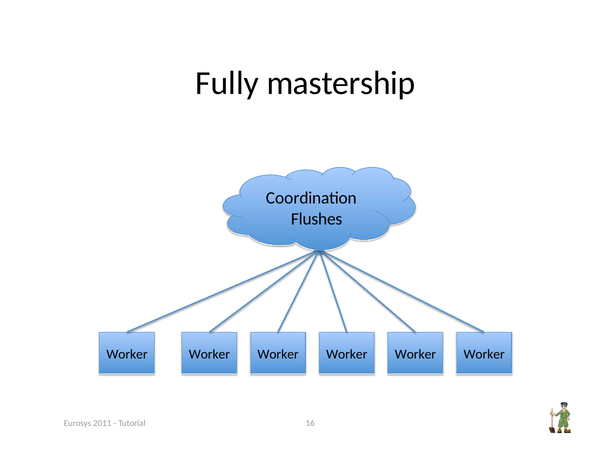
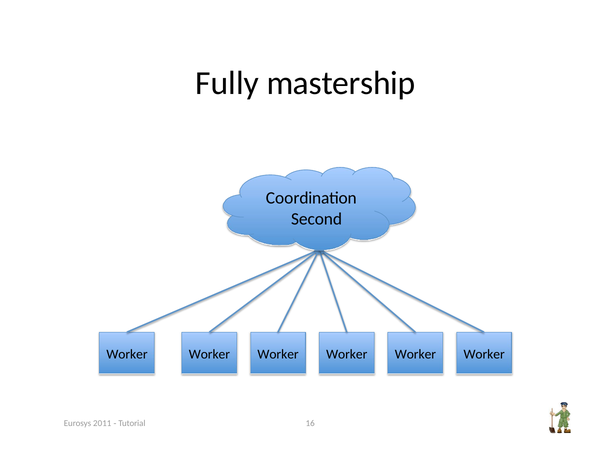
Flushes: Flushes -> Second
